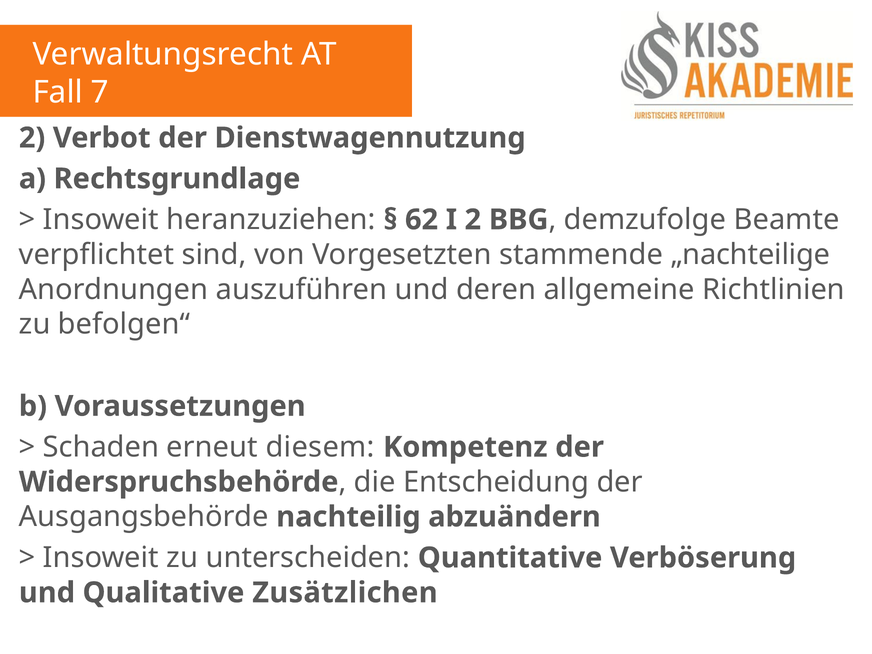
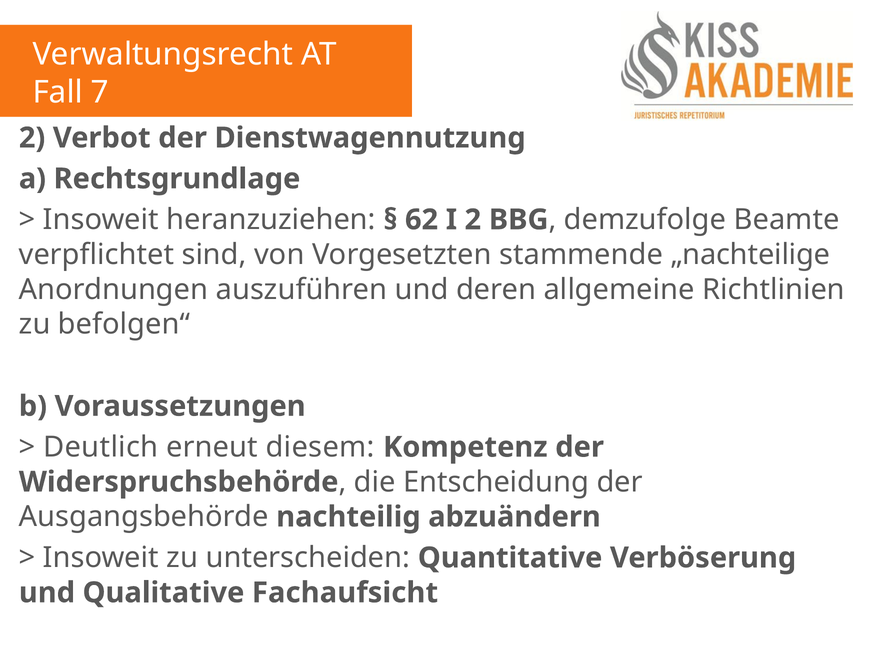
Schaden: Schaden -> Deutlich
Zusätzlichen: Zusätzlichen -> Fachaufsicht
